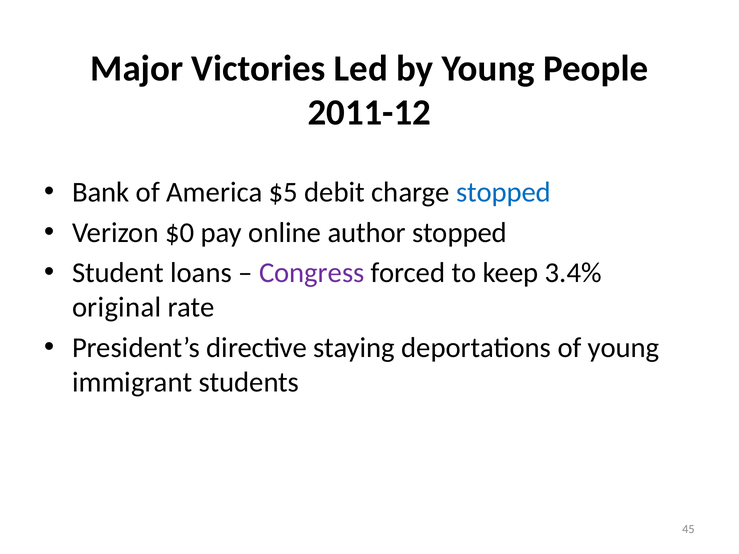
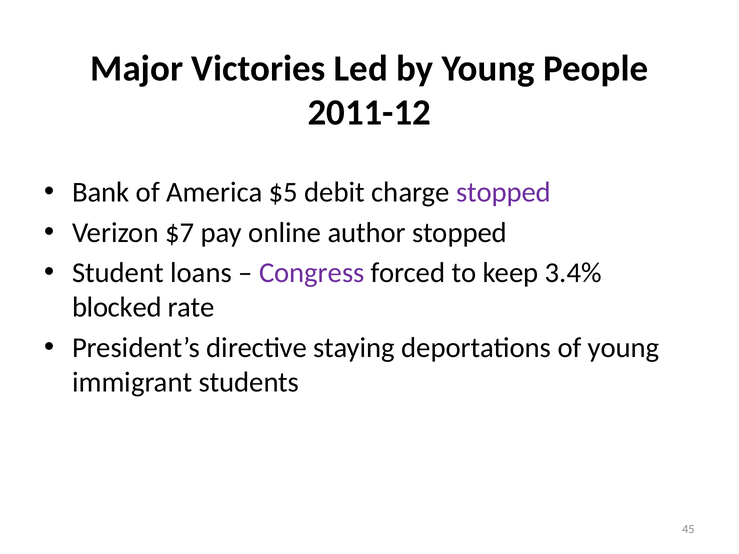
stopped at (503, 193) colour: blue -> purple
$0: $0 -> $7
original: original -> blocked
